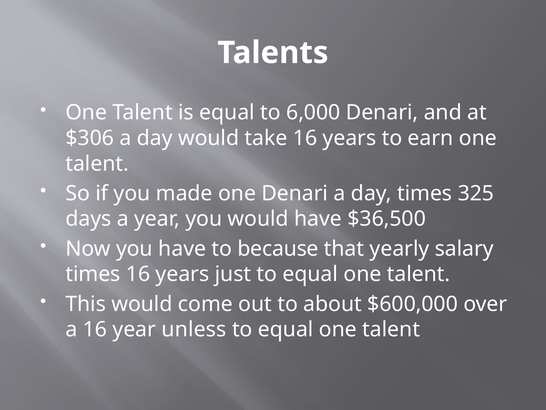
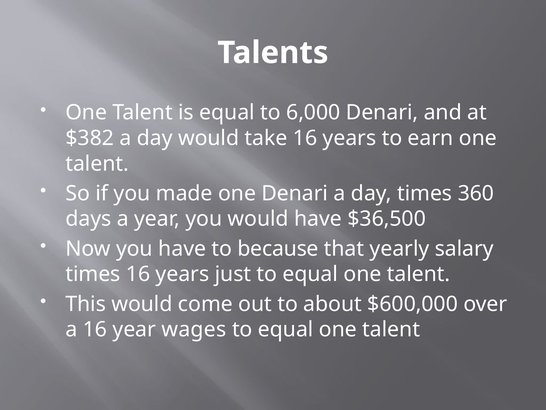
$306: $306 -> $382
325: 325 -> 360
unless: unless -> wages
